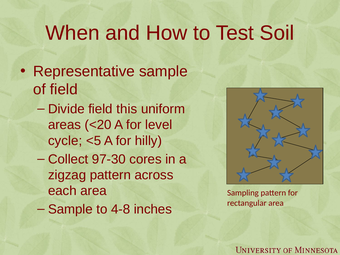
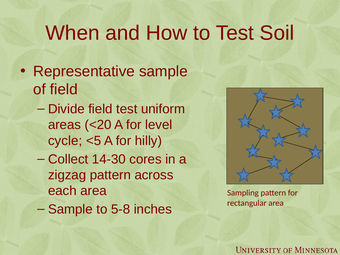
field this: this -> test
97-30: 97-30 -> 14-30
4-8: 4-8 -> 5-8
